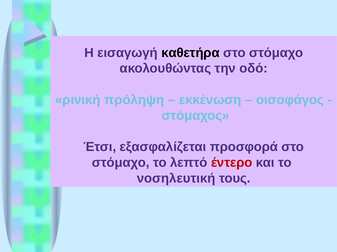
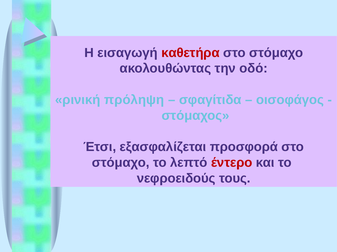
καθετήρα colour: black -> red
εκκένωση: εκκένωση -> σφαγίτιδα
νοσηλευτική: νοσηλευτική -> νεφροειδούς
